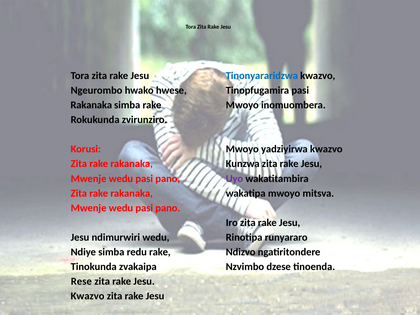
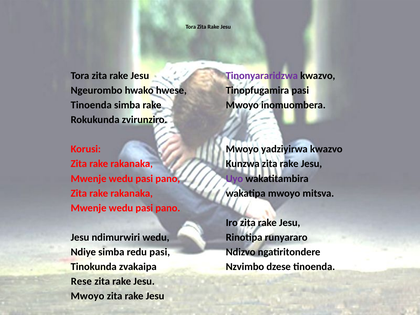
Tinonyararidzwa colour: blue -> purple
Rakanaka at (91, 105): Rakanaka -> Tinoenda
redu rake: rake -> pasi
Kwazvo at (88, 296): Kwazvo -> Mwoyo
